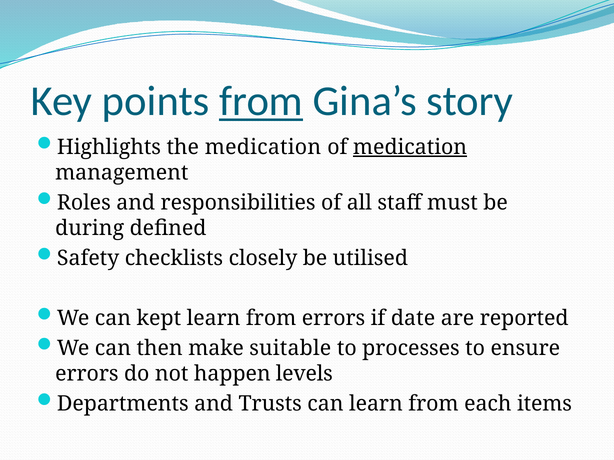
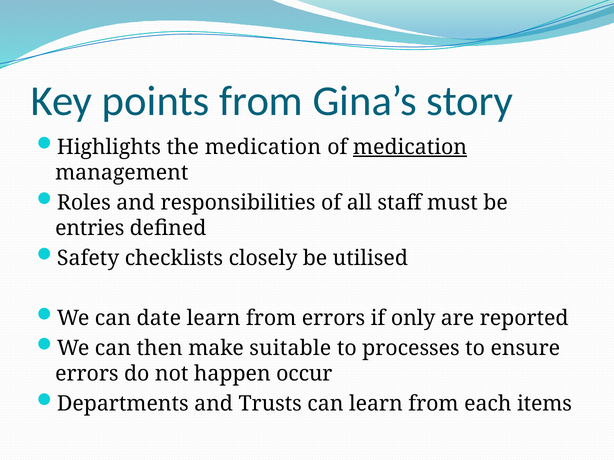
from at (261, 101) underline: present -> none
during: during -> entries
kept: kept -> date
date: date -> only
levels: levels -> occur
